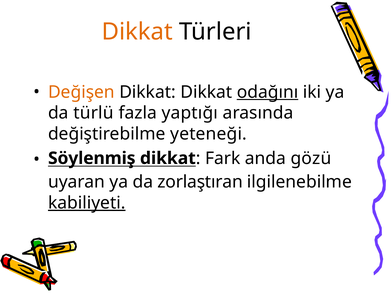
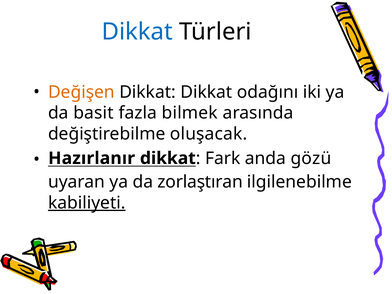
Dikkat at (137, 32) colour: orange -> blue
odağını underline: present -> none
türlü: türlü -> basit
yaptığı: yaptığı -> bilmek
yeteneği: yeteneği -> oluşacak
Söylenmiş: Söylenmiş -> Hazırlanır
